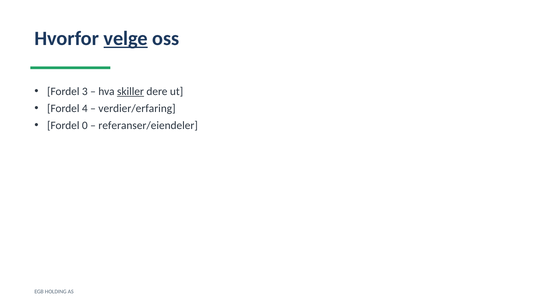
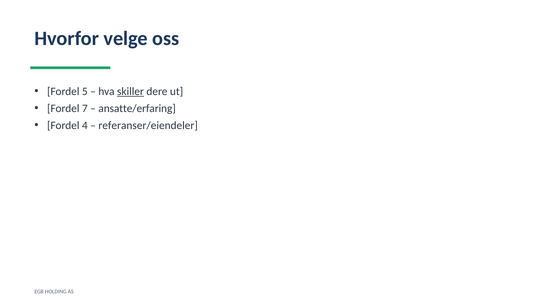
velge underline: present -> none
3: 3 -> 5
4: 4 -> 7
verdier/erfaring: verdier/erfaring -> ansatte/erfaring
0: 0 -> 4
